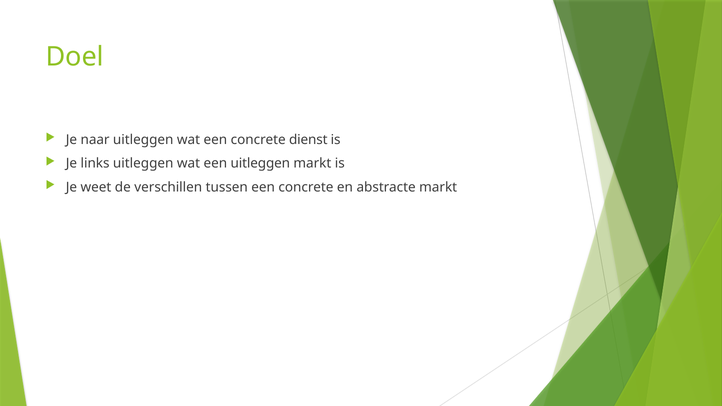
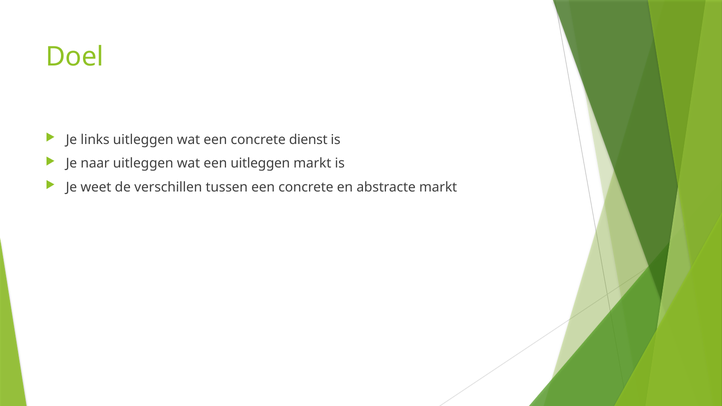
naar: naar -> links
links: links -> naar
